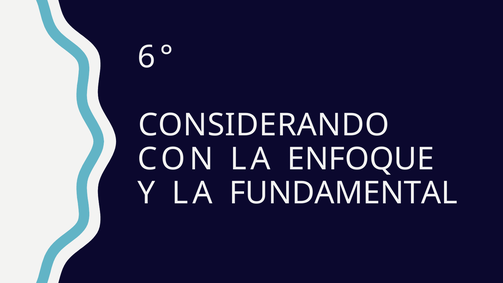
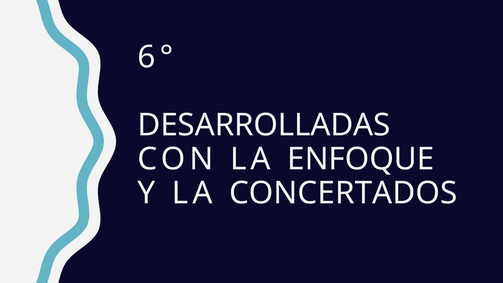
CONSIDERANDO: CONSIDERANDO -> DESARROLLADAS
FUNDAMENTAL: FUNDAMENTAL -> CONCERTADOS
